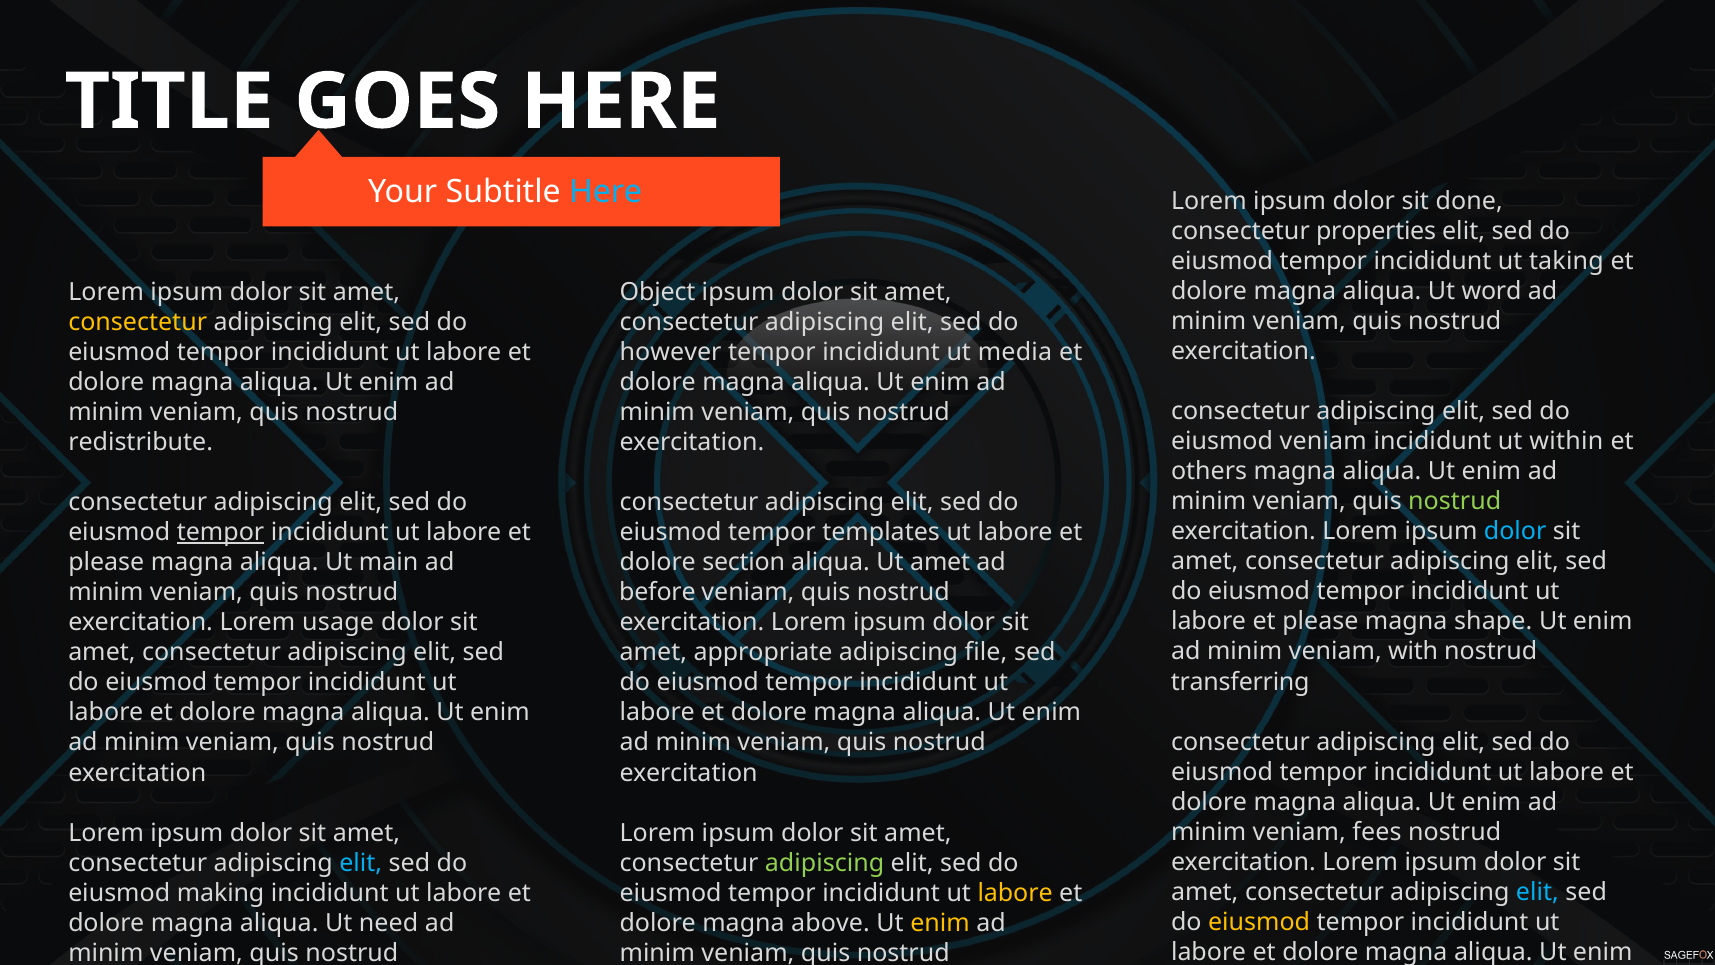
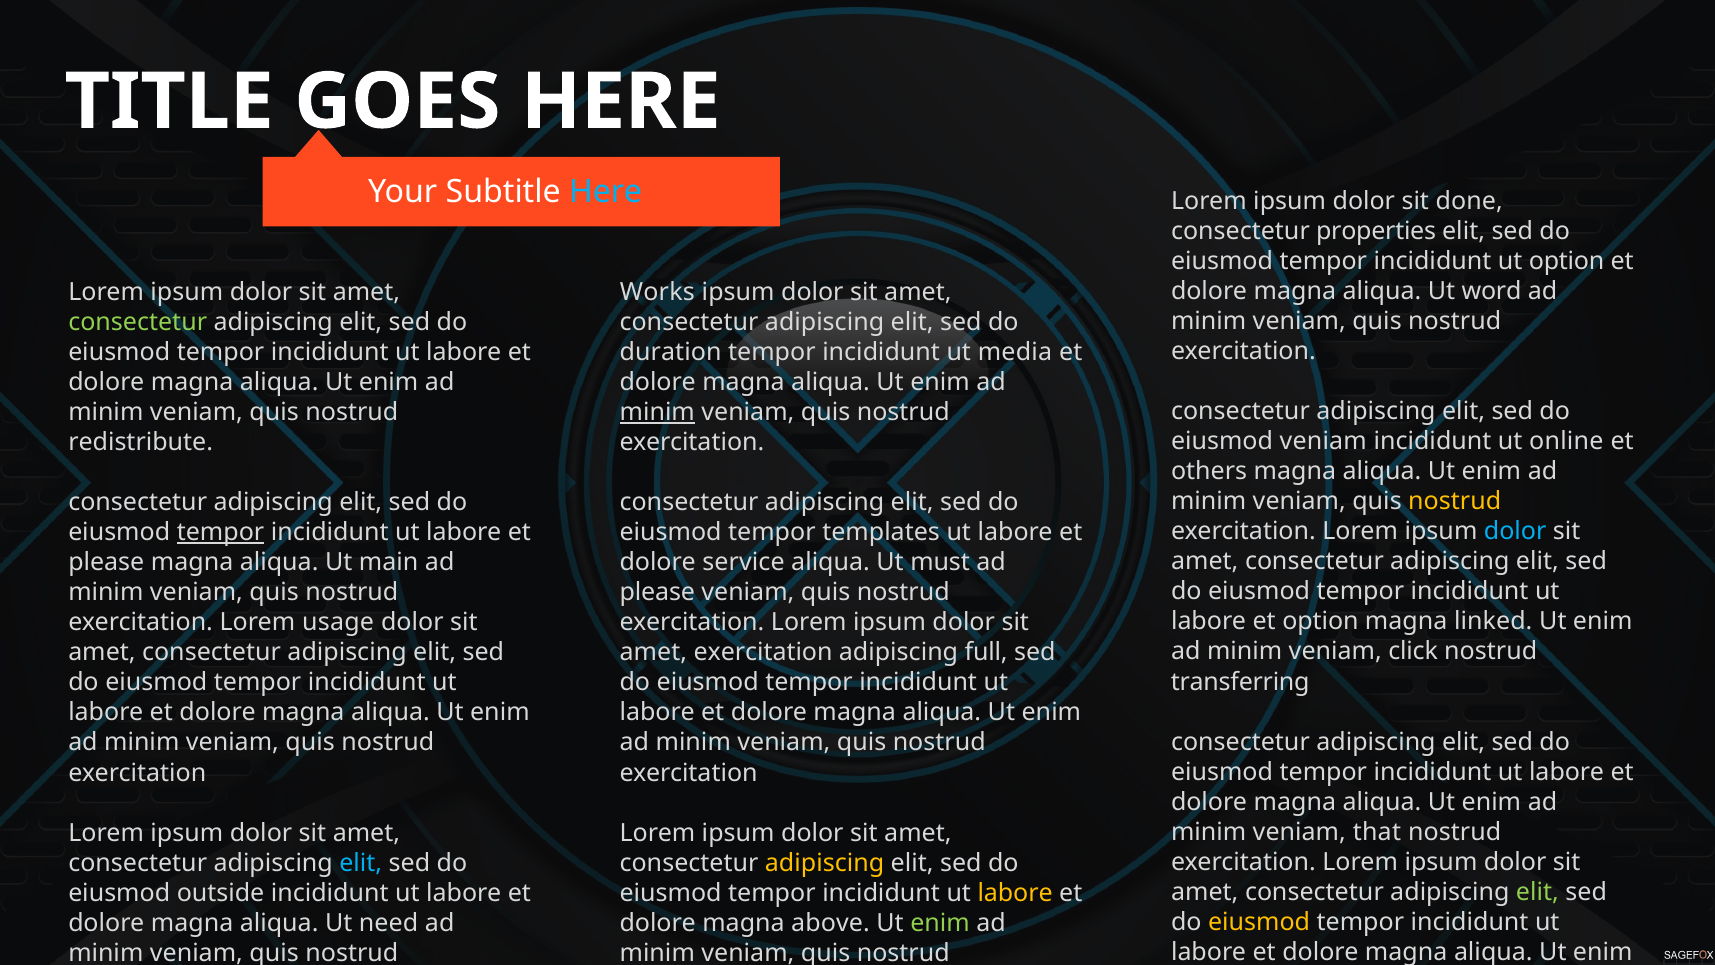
ut taking: taking -> option
Object: Object -> Works
consectetur at (138, 322) colour: yellow -> light green
however: however -> duration
minim at (657, 412) underline: none -> present
within: within -> online
nostrud at (1455, 501) colour: light green -> yellow
section: section -> service
Ut amet: amet -> must
before at (657, 592): before -> please
please at (1320, 621): please -> option
shape: shape -> linked
with: with -> click
amet appropriate: appropriate -> exercitation
file: file -> full
fees: fees -> that
adipiscing at (825, 863) colour: light green -> yellow
elit at (1537, 892) colour: light blue -> light green
making: making -> outside
enim at (940, 923) colour: yellow -> light green
